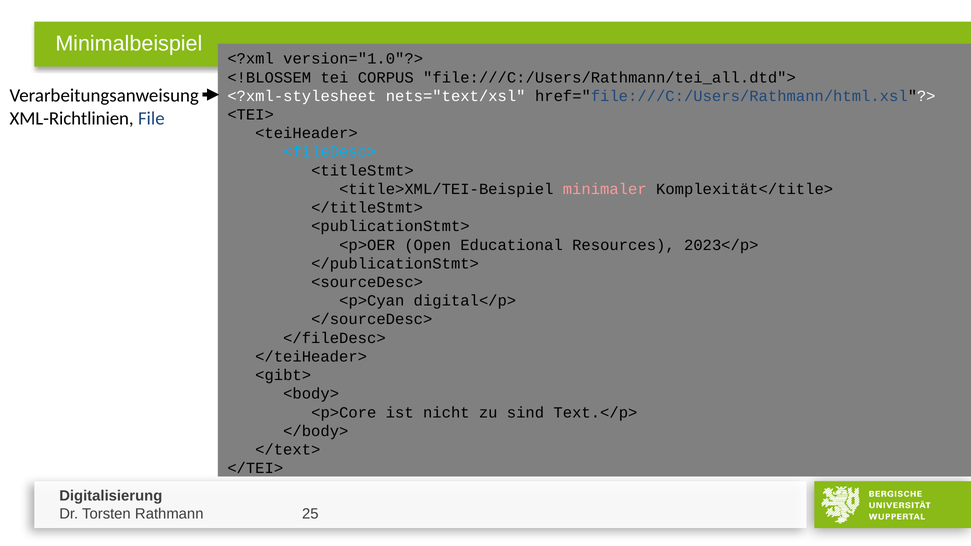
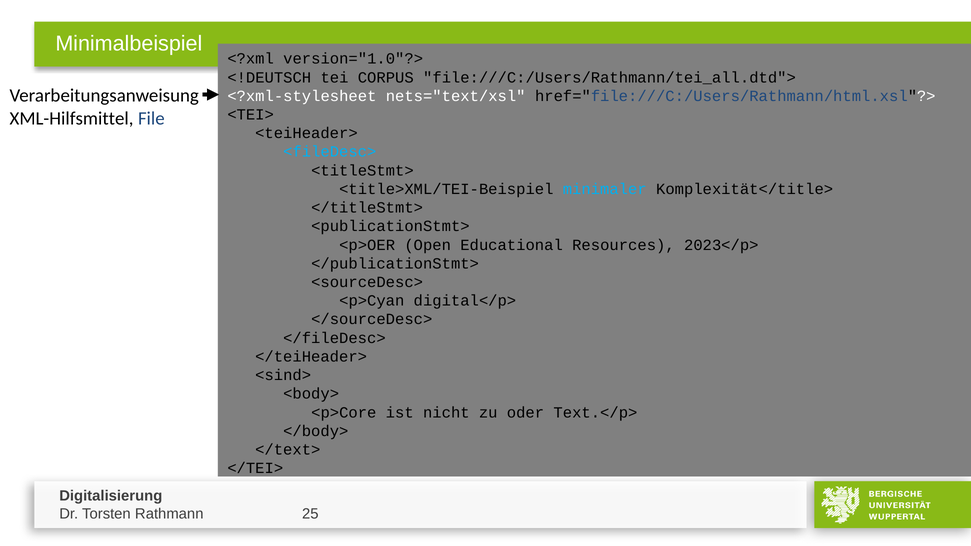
<!BLOSSEM: <!BLOSSEM -> <!DEUTSCH
XML-Richtlinien: XML-Richtlinien -> XML-Hilfsmittel
minimaler colour: pink -> light blue
<gibt>: <gibt> -> <sind>
sind: sind -> oder
